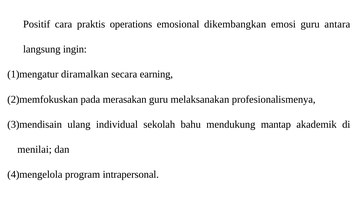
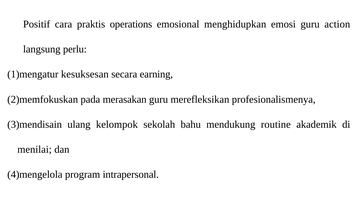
dikembangkan: dikembangkan -> menghidupkan
antara: antara -> action
ingin: ingin -> perlu
diramalkan: diramalkan -> kesuksesan
melaksanakan: melaksanakan -> merefleksikan
individual: individual -> kelompok
mantap: mantap -> routine
